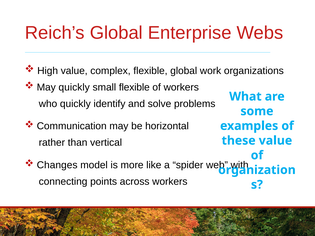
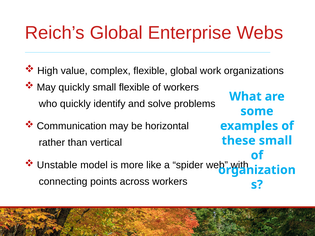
these value: value -> small
Changes: Changes -> Unstable
